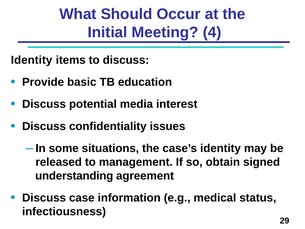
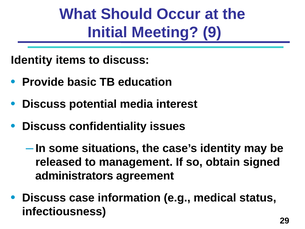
4: 4 -> 9
understanding: understanding -> administrators
